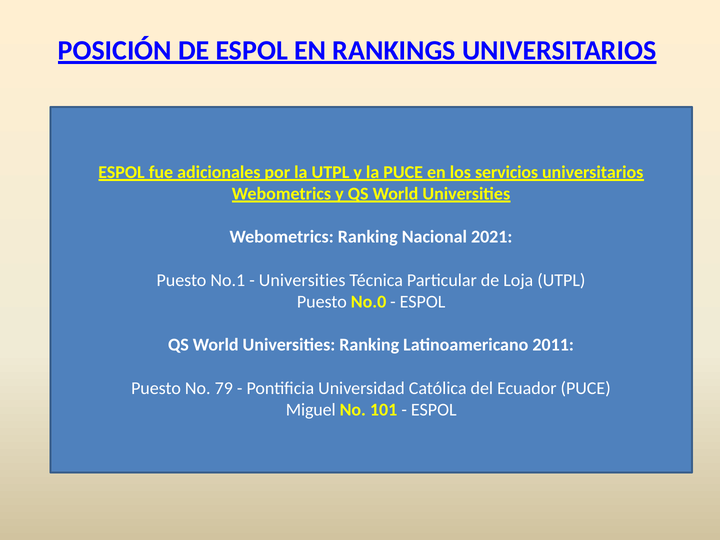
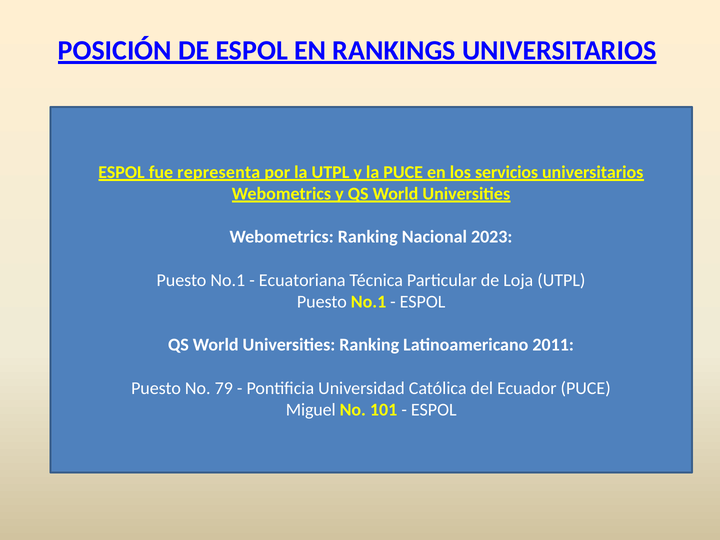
adicionales: adicionales -> representa
2021: 2021 -> 2023
Universities at (302, 280): Universities -> Ecuatoriana
No.0 at (369, 302): No.0 -> No.1
